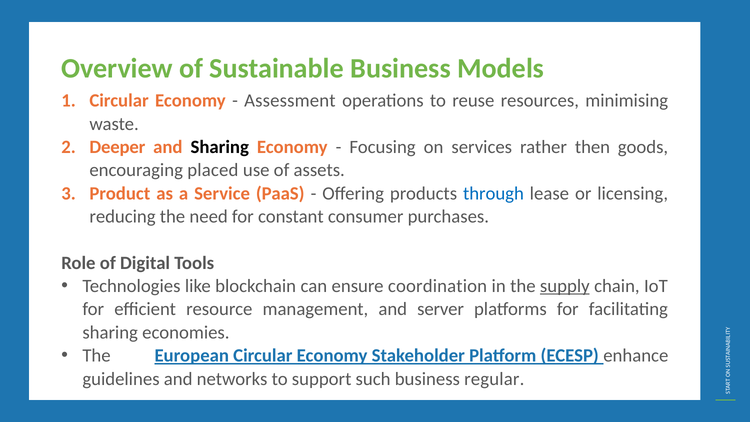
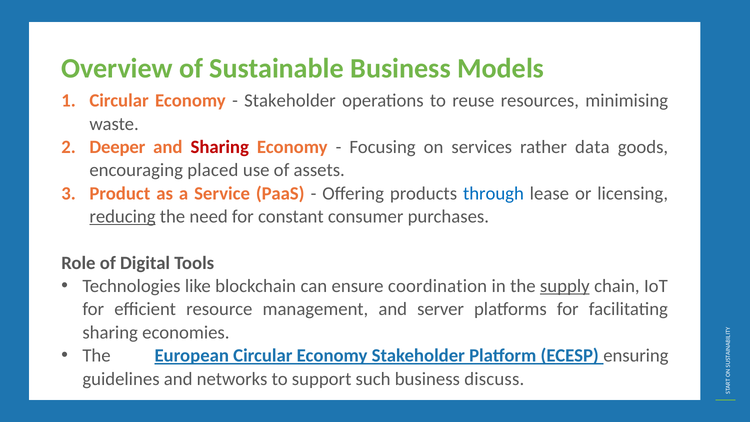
Assessment at (290, 101): Assessment -> Stakeholder
Sharing at (220, 147) colour: black -> red
then: then -> data
reducing underline: none -> present
enhance: enhance -> ensuring
regular: regular -> discuss
